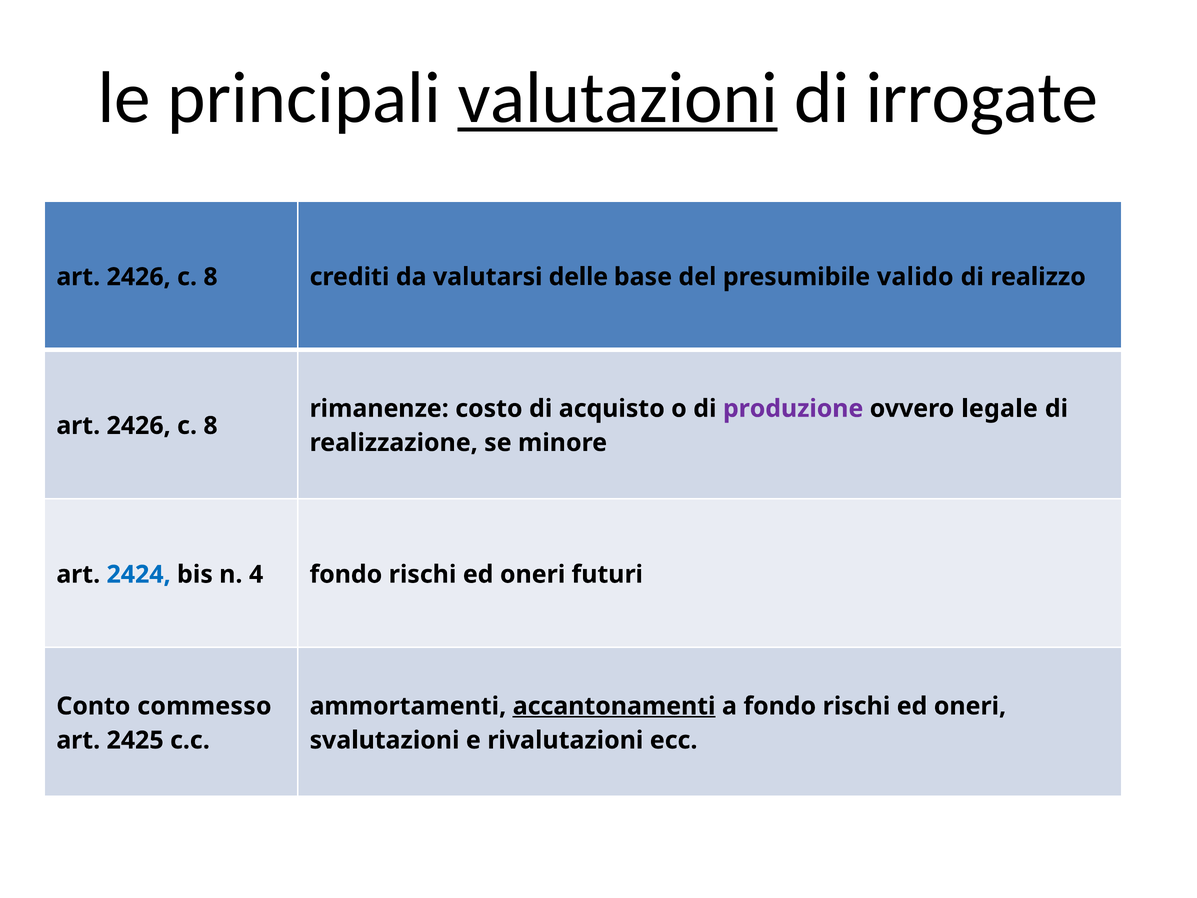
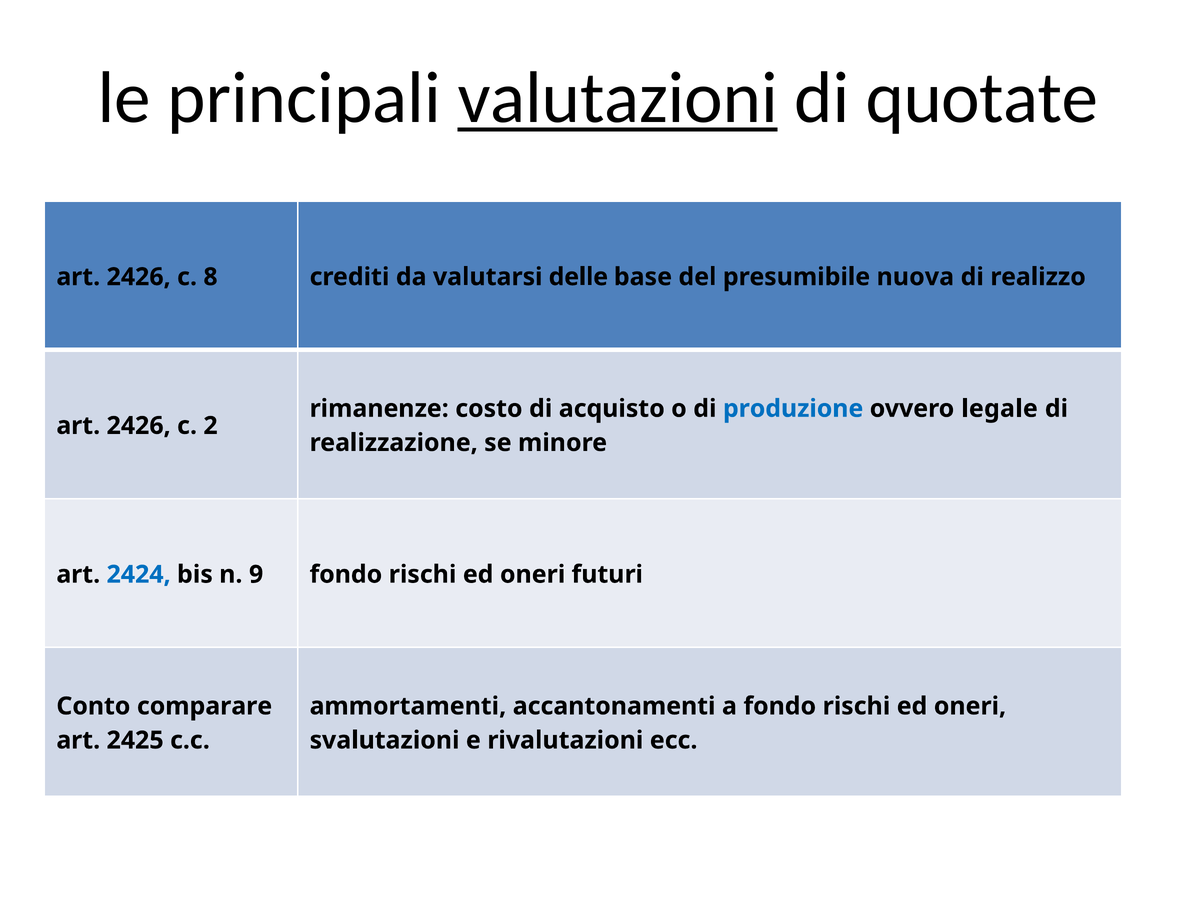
irrogate: irrogate -> quotate
valido: valido -> nuova
produzione colour: purple -> blue
8 at (210, 426): 8 -> 2
4: 4 -> 9
commesso: commesso -> comparare
accantonamenti underline: present -> none
